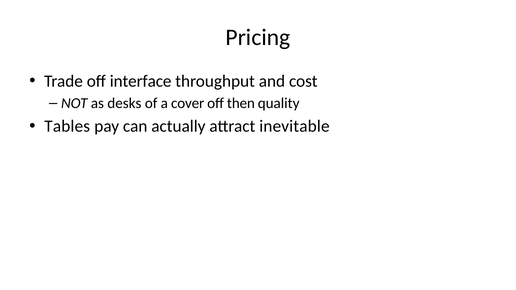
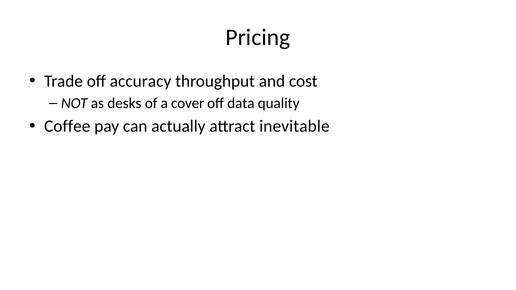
interface: interface -> accuracy
then: then -> data
Tables: Tables -> Coffee
